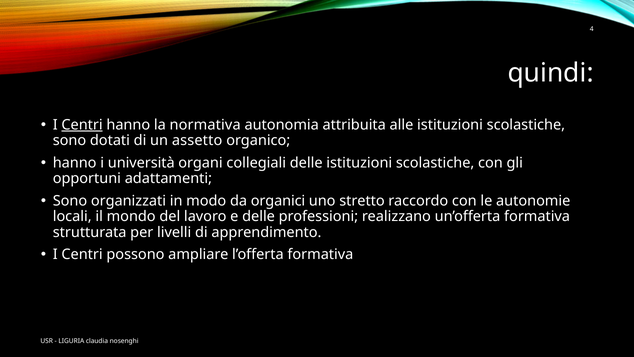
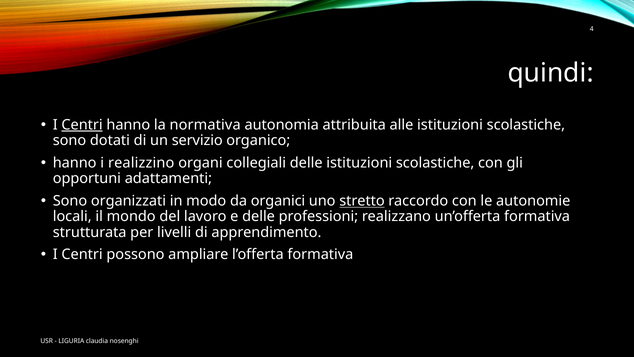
assetto: assetto -> servizio
università: università -> realizzino
stretto underline: none -> present
